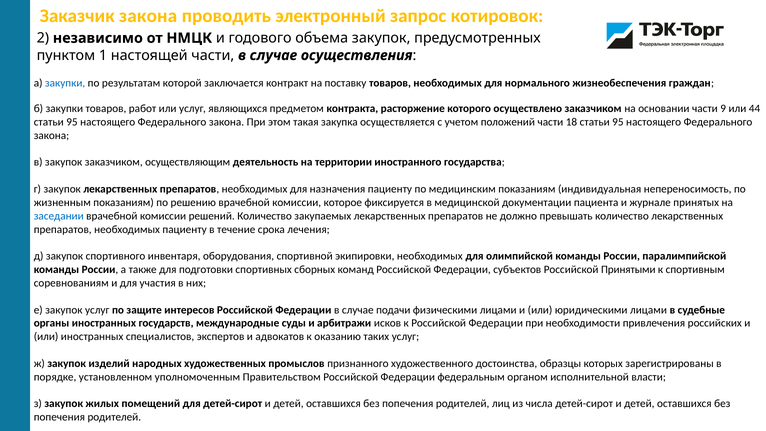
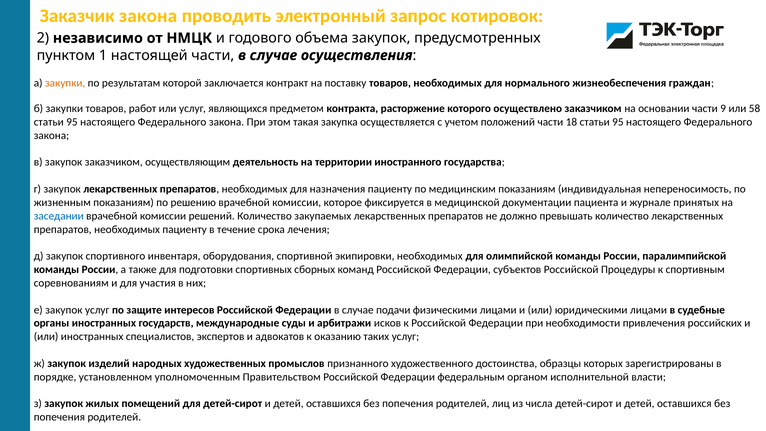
закупки at (65, 83) colour: blue -> orange
44: 44 -> 58
Принятыми: Принятыми -> Процедуры
